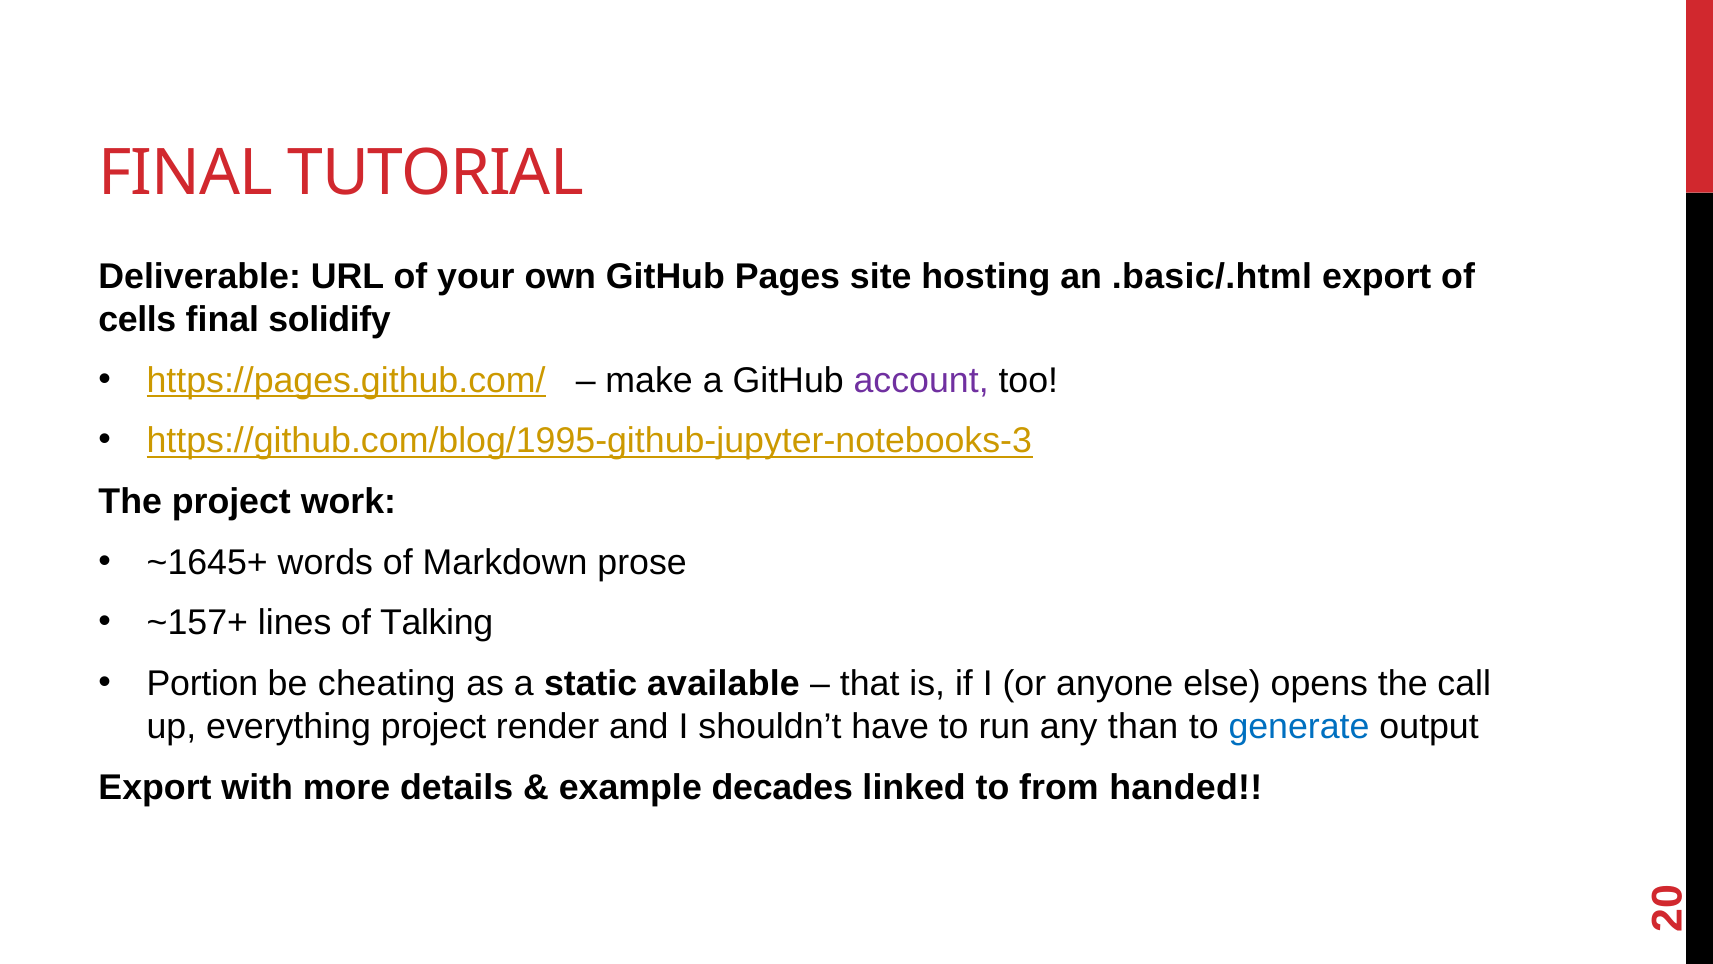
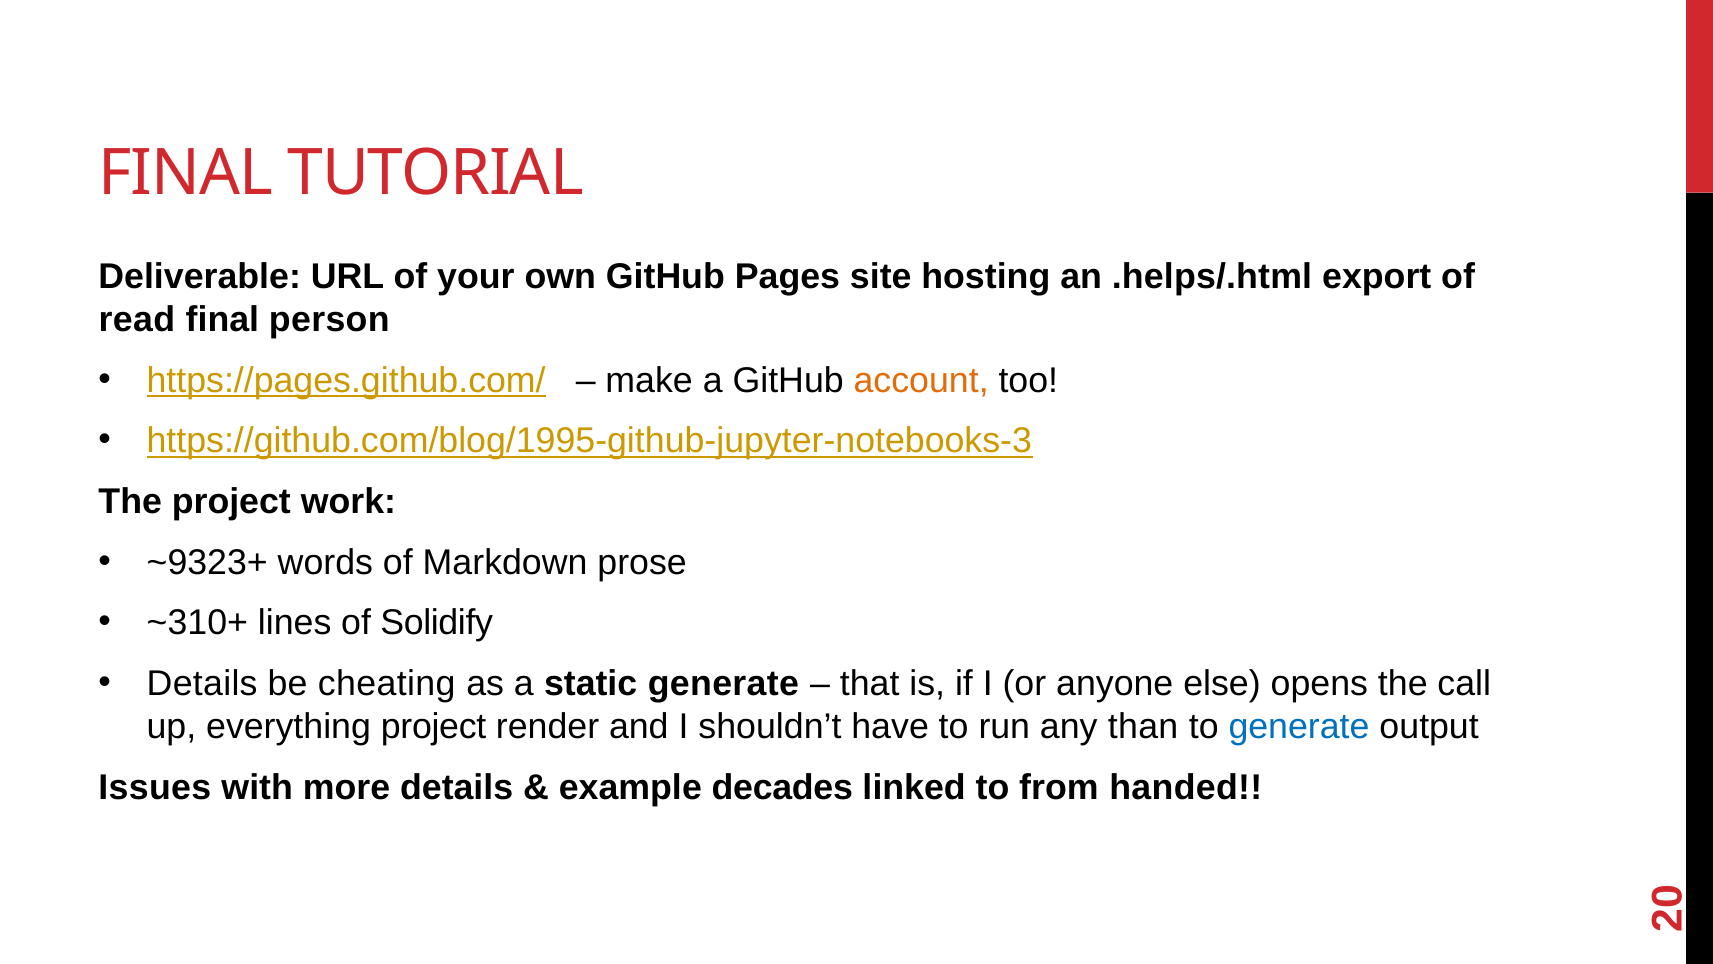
.basic/.html: .basic/.html -> .helps/.html
cells: cells -> read
solidify: solidify -> person
account colour: purple -> orange
~1645+: ~1645+ -> ~9323+
~157+: ~157+ -> ~310+
Talking: Talking -> Solidify
Portion at (202, 684): Portion -> Details
static available: available -> generate
Export at (155, 787): Export -> Issues
